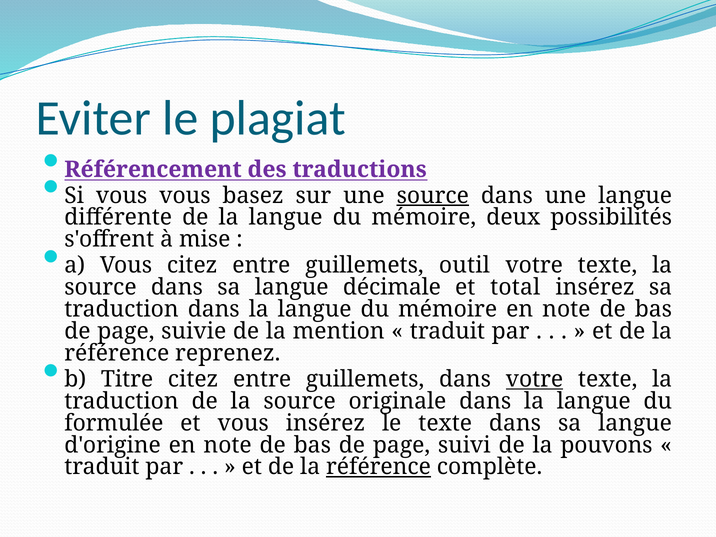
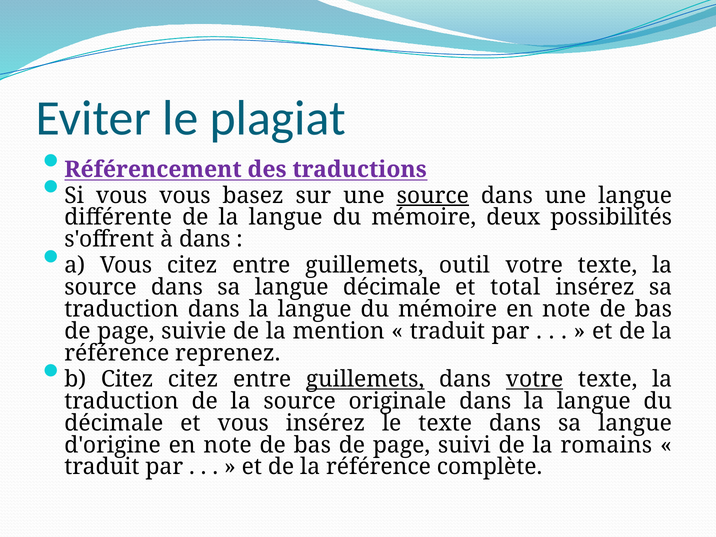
à mise: mise -> dans
b Titre: Titre -> Citez
guillemets at (365, 379) underline: none -> present
formulée at (114, 423): formulée -> décimale
pouvons: pouvons -> romains
référence at (379, 467) underline: present -> none
